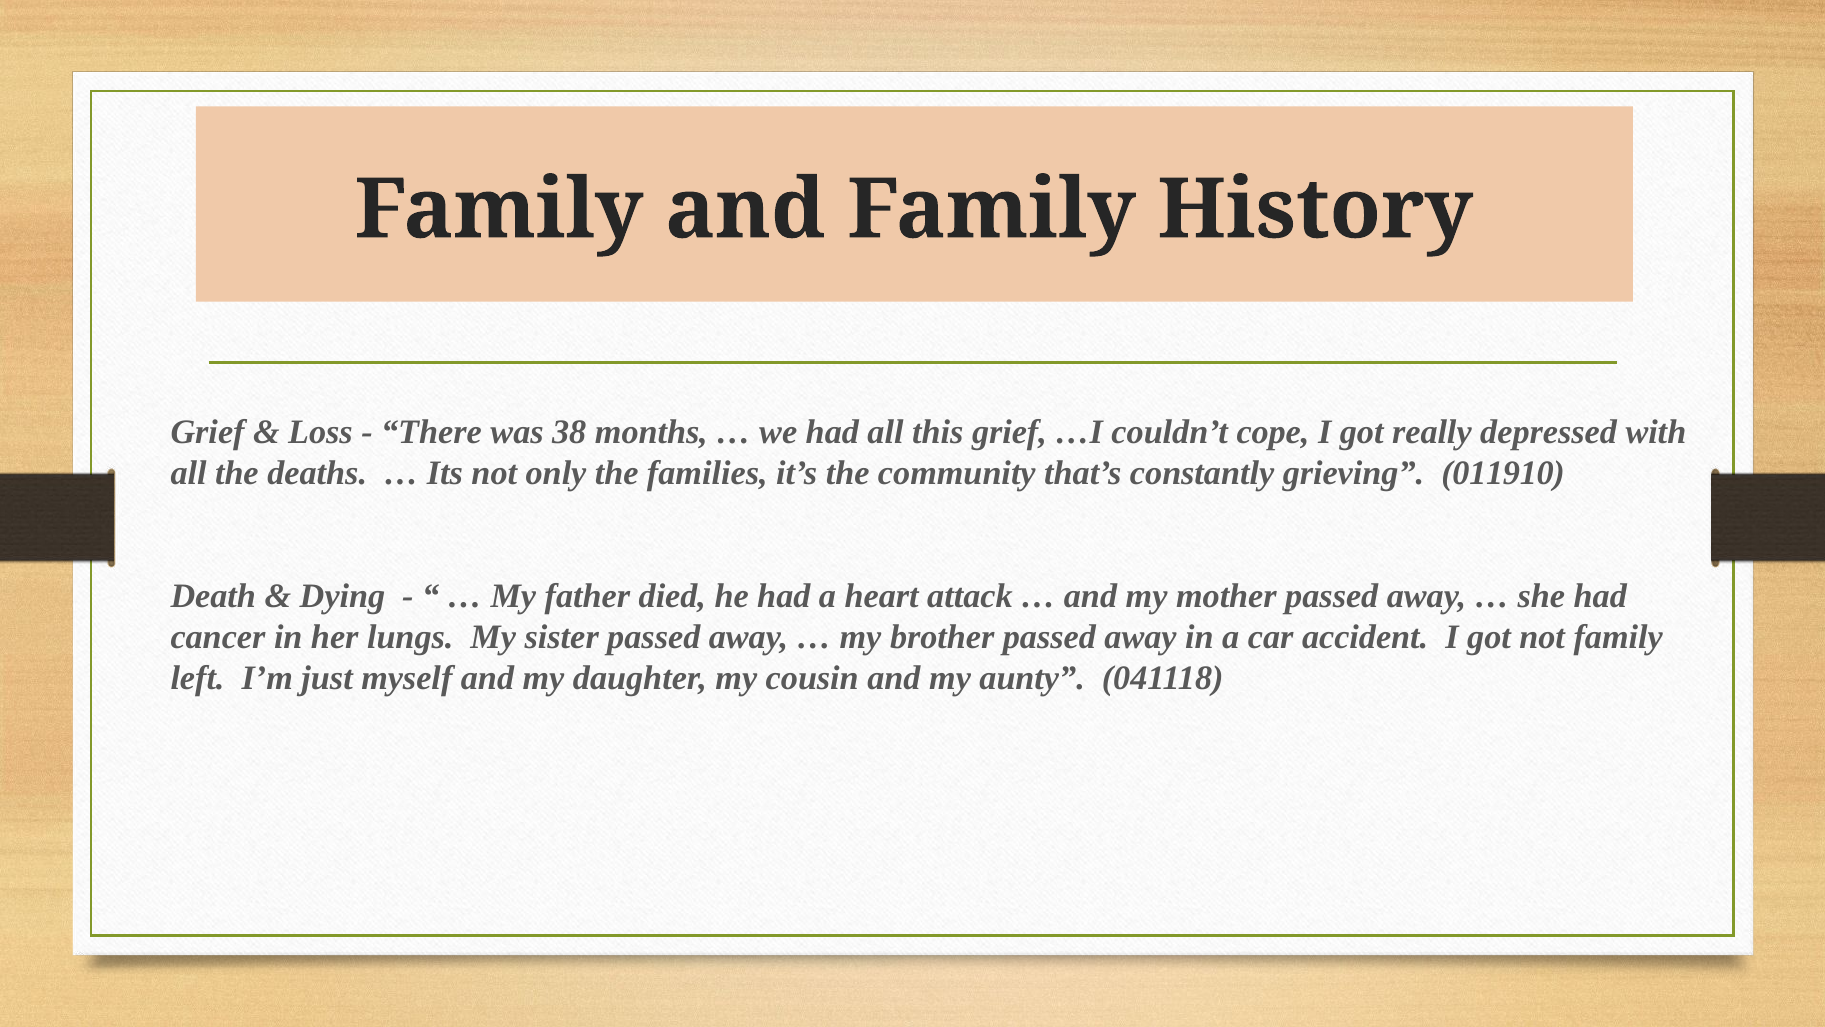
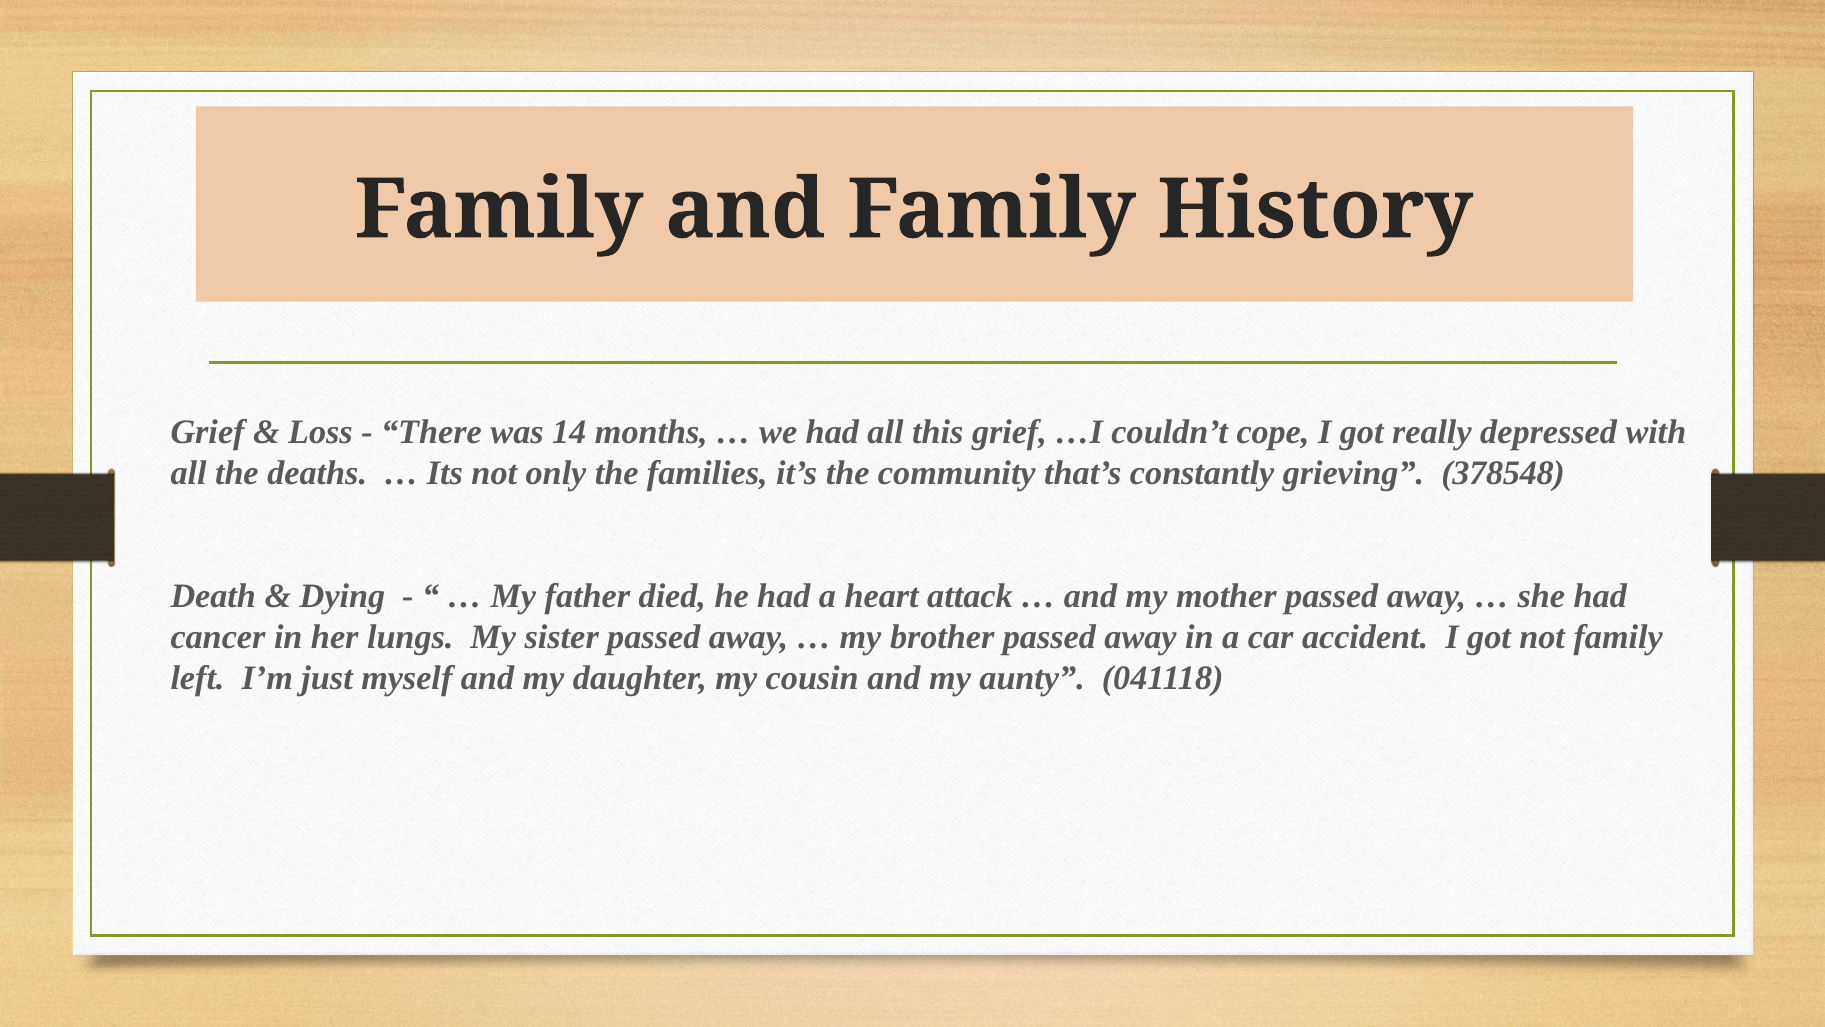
38: 38 -> 14
011910: 011910 -> 378548
